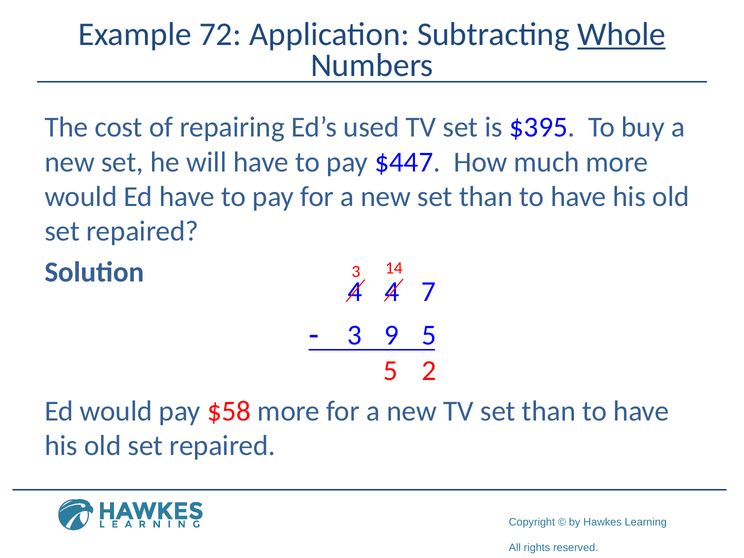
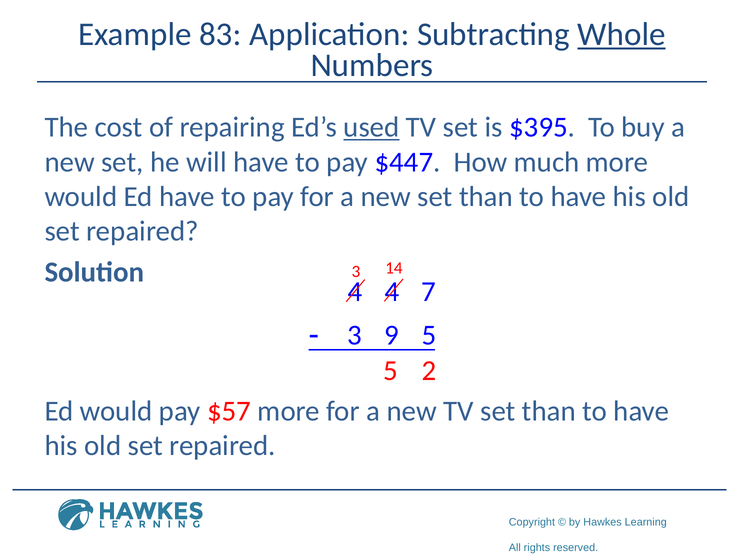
72: 72 -> 83
used underline: none -> present
$58: $58 -> $57
